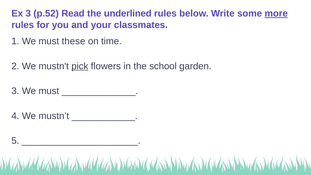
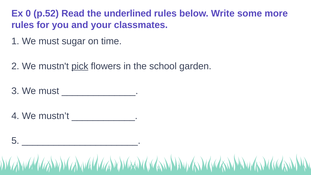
Ex 3: 3 -> 0
more underline: present -> none
these: these -> sugar
